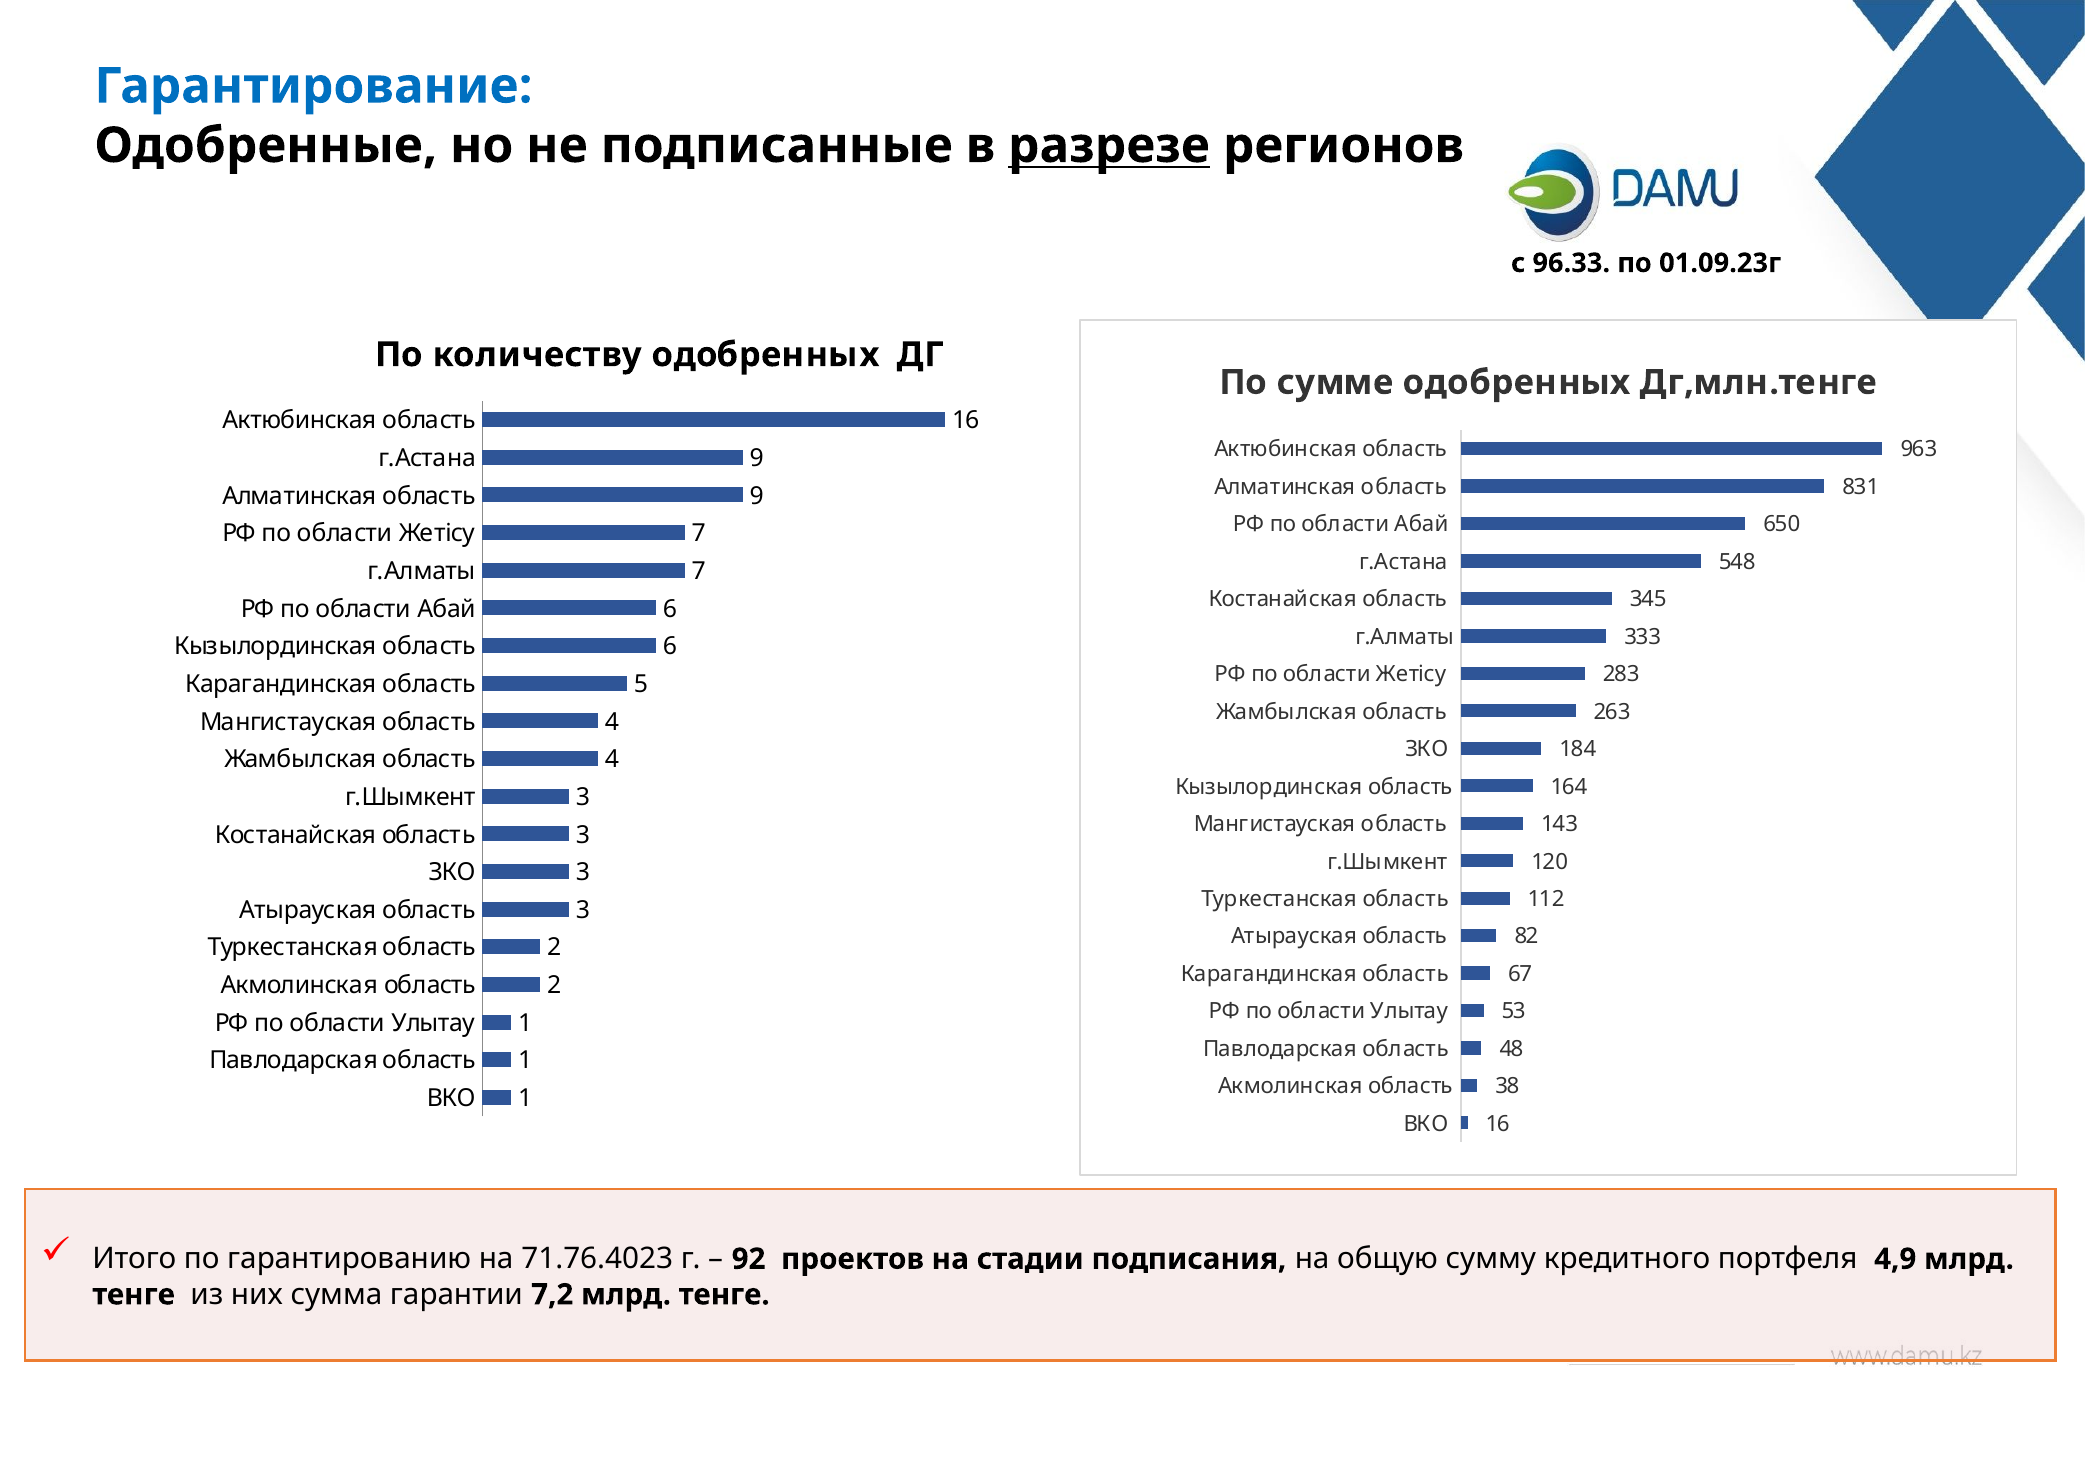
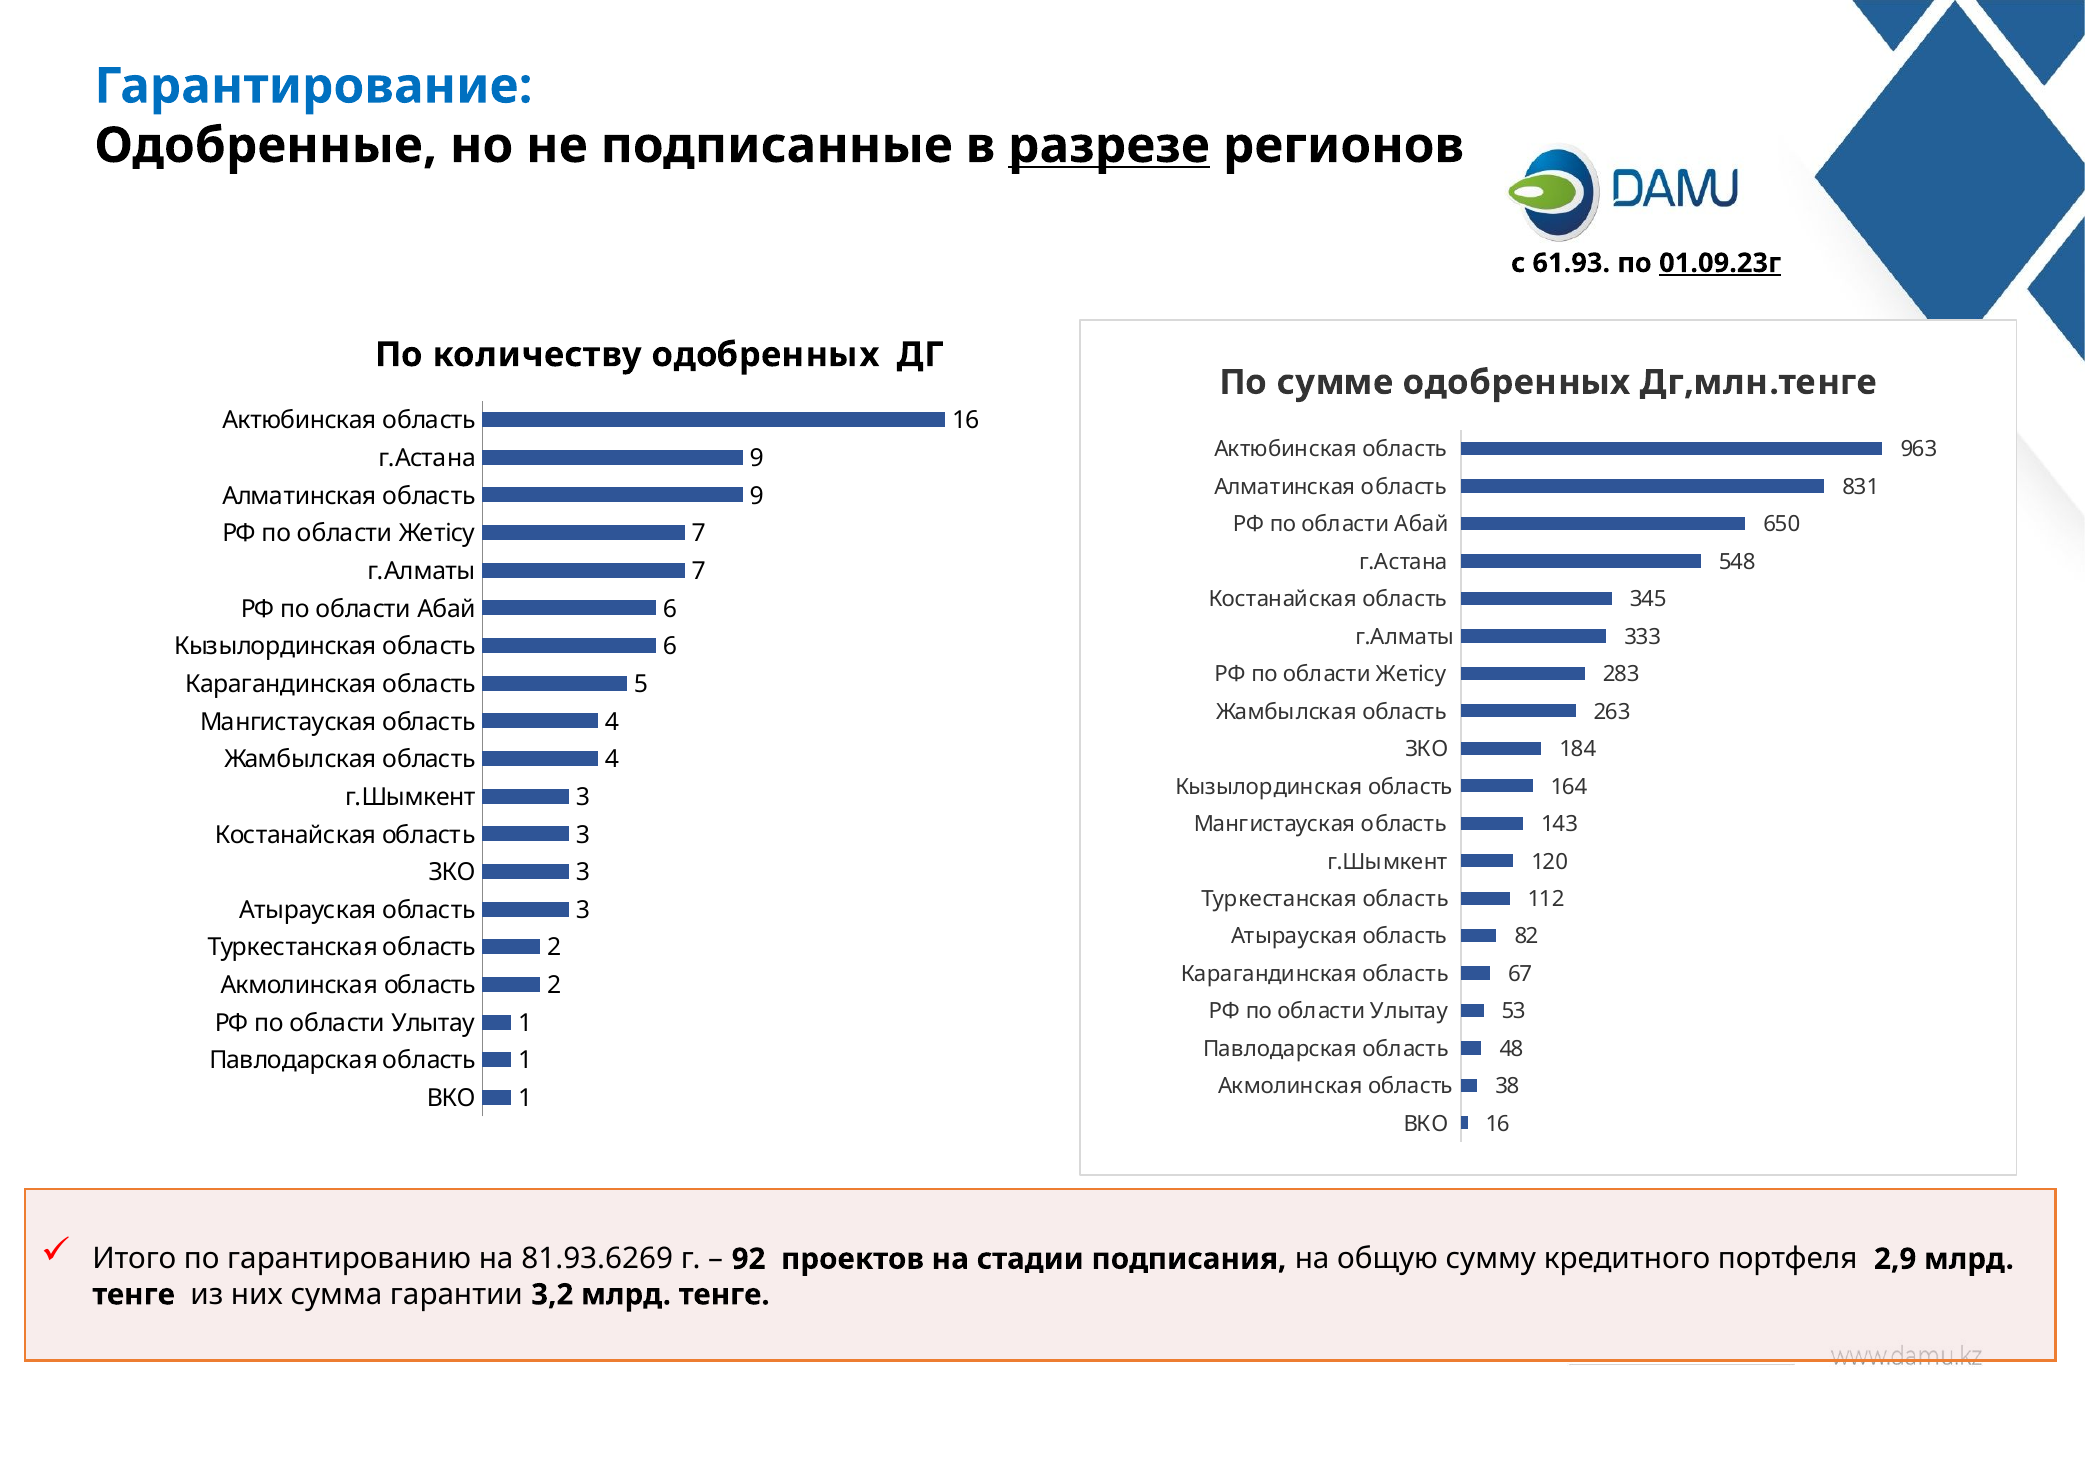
96.33: 96.33 -> 61.93
01.09.23г underline: none -> present
71.76.4023: 71.76.4023 -> 81.93.6269
4,9: 4,9 -> 2,9
7,2: 7,2 -> 3,2
